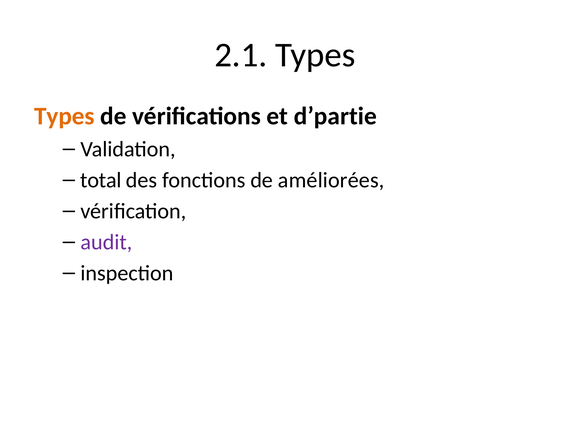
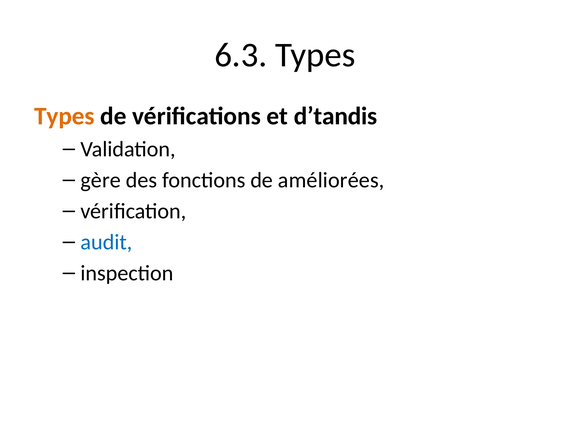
2.1: 2.1 -> 6.3
d’partie: d’partie -> d’tandis
total: total -> gère
audit colour: purple -> blue
